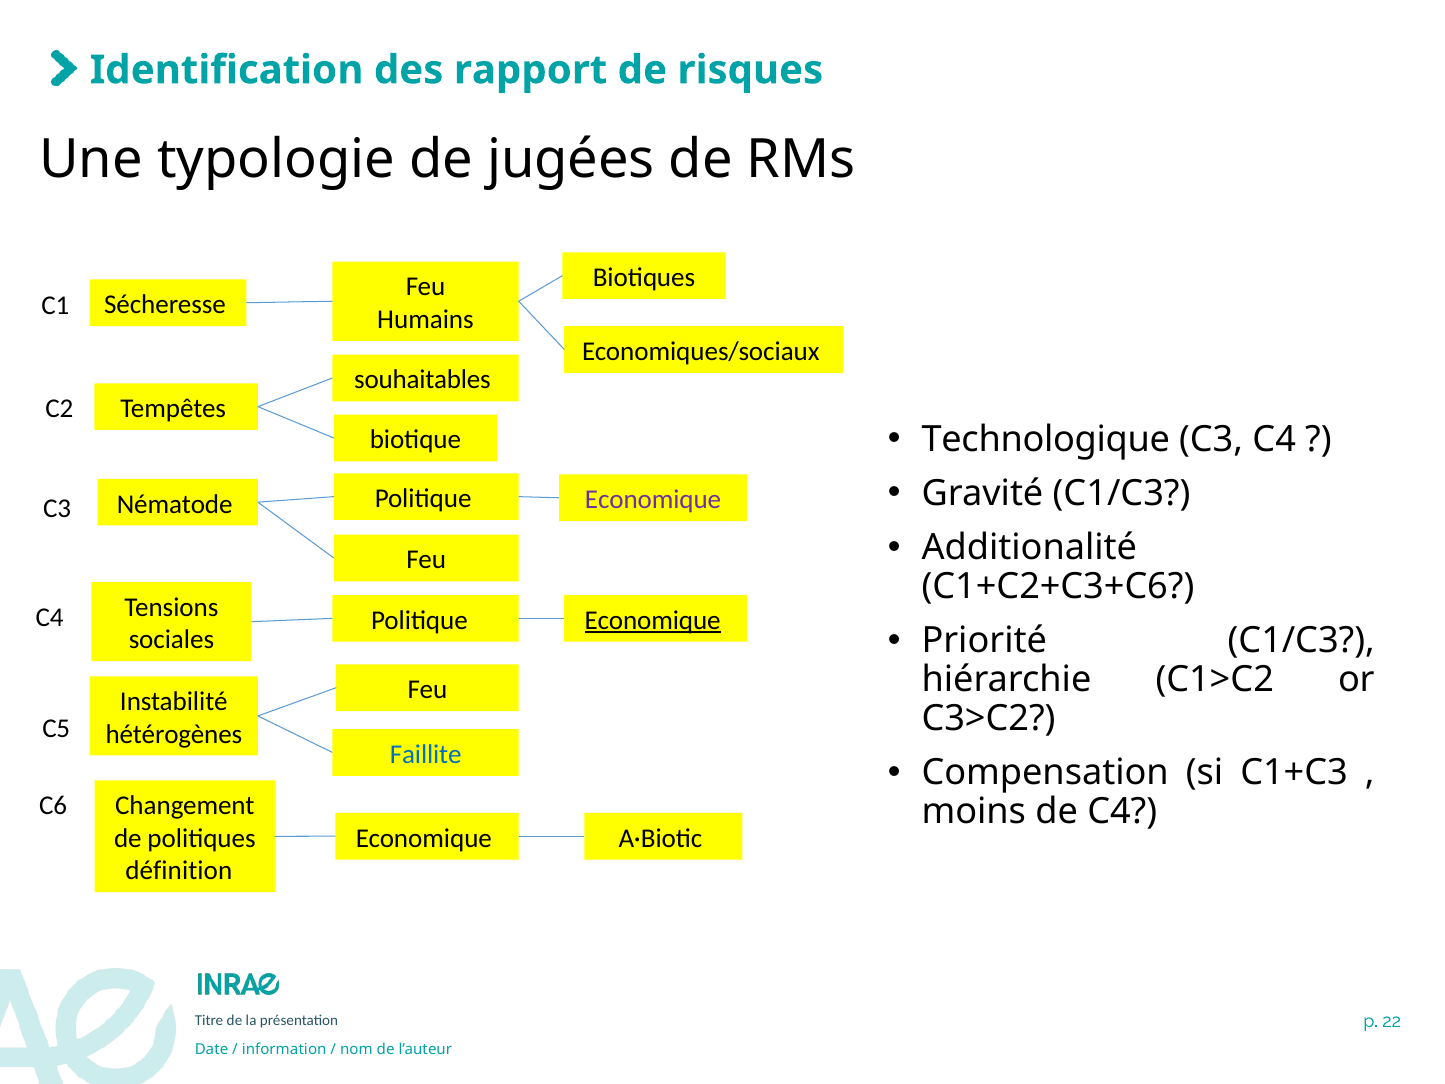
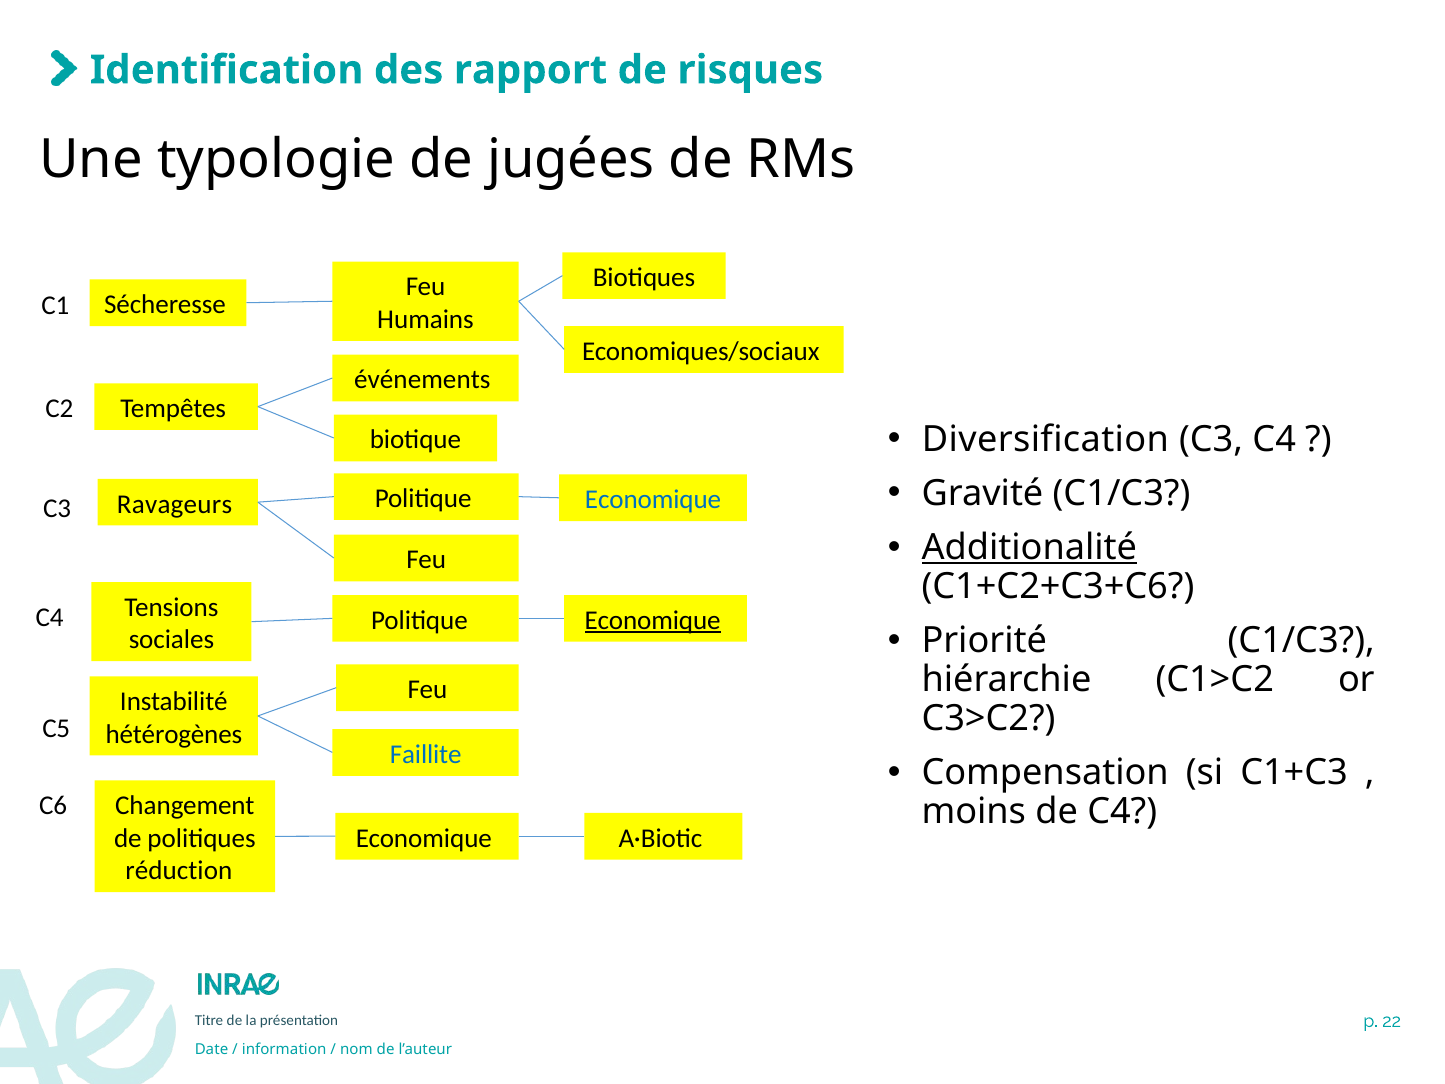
souhaitables: souhaitables -> événements
Technologique: Technologique -> Diversification
Nématode: Nématode -> Ravageurs
Economique at (653, 500) colour: purple -> blue
Additionalité underline: none -> present
définition: définition -> réduction
